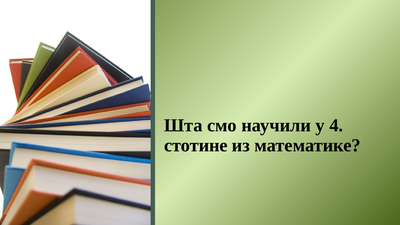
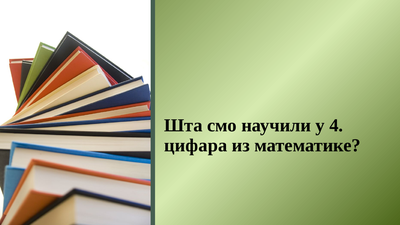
стотине: стотине -> цифара
